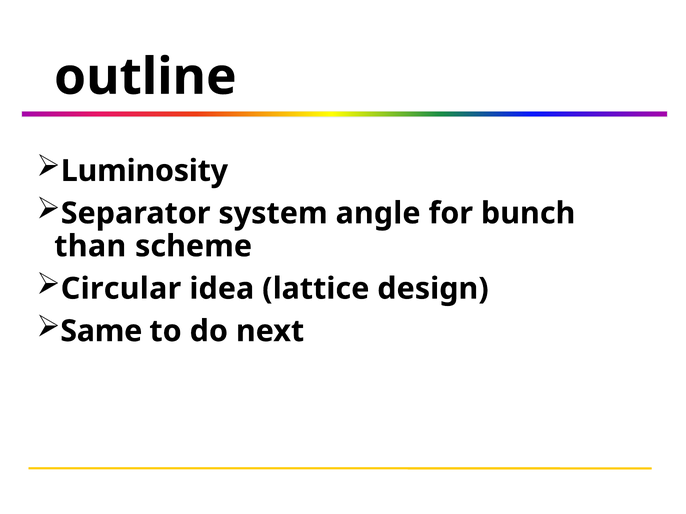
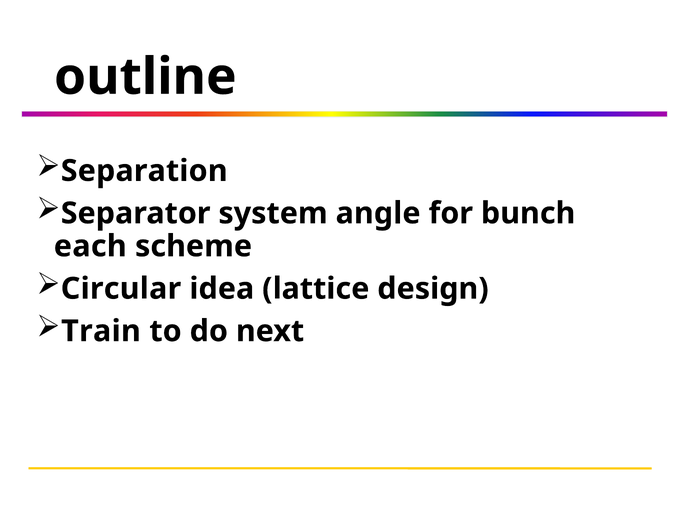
Luminosity: Luminosity -> Separation
than: than -> each
Same: Same -> Train
